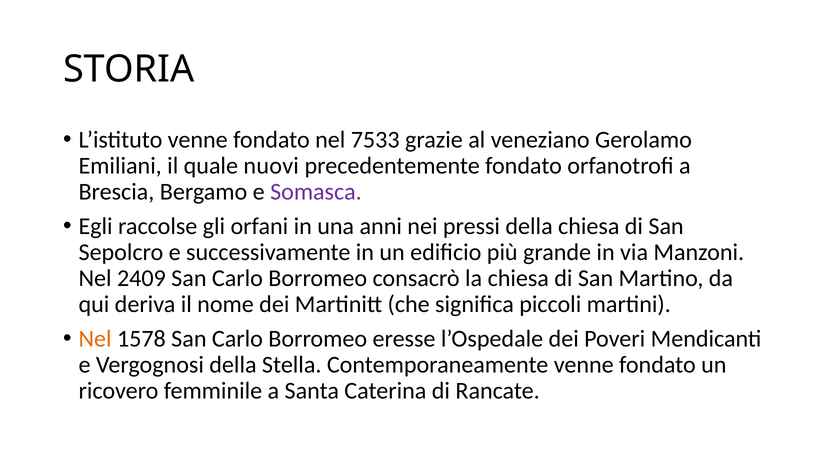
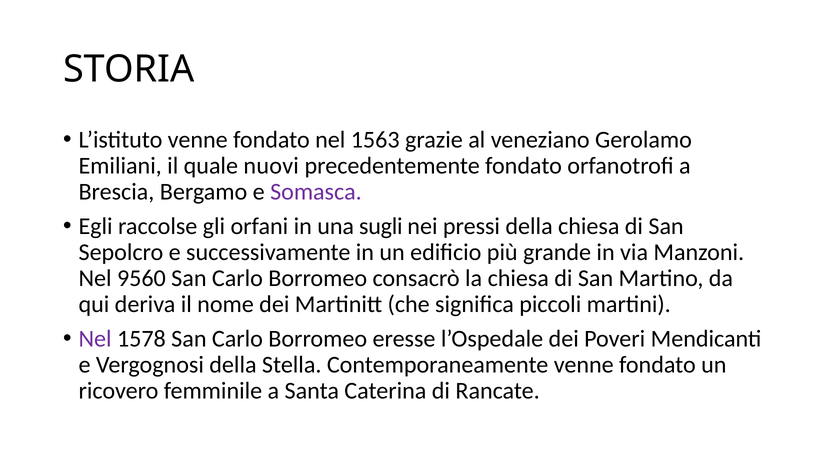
7533: 7533 -> 1563
anni: anni -> sugli
2409: 2409 -> 9560
Nel at (95, 339) colour: orange -> purple
